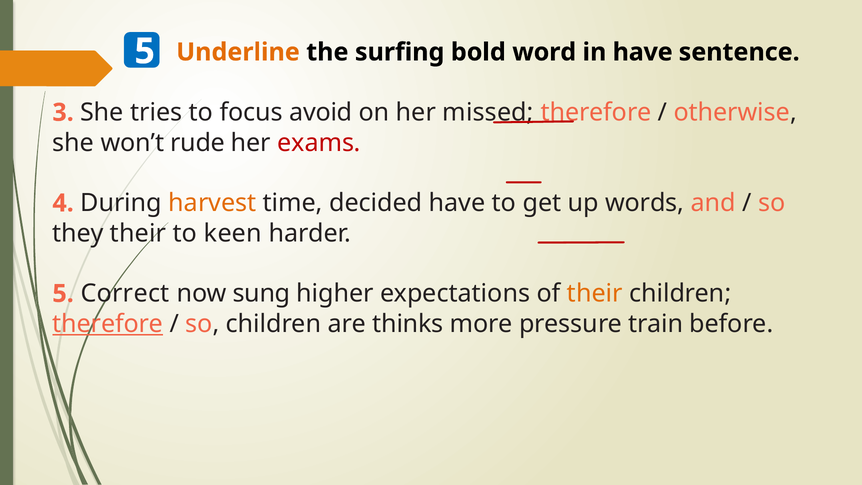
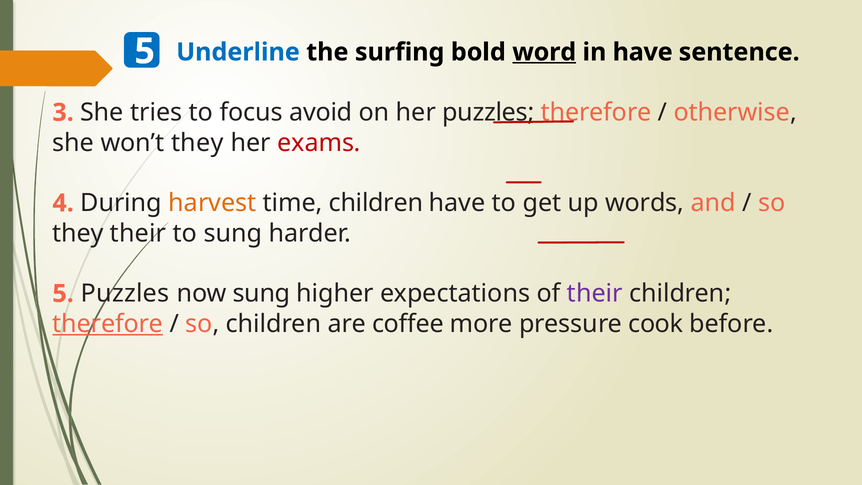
Underline colour: orange -> blue
word underline: none -> present
her missed: missed -> puzzles
won’t rude: rude -> they
time decided: decided -> children
to keen: keen -> sung
5 Correct: Correct -> Puzzles
their at (595, 294) colour: orange -> purple
thinks: thinks -> coffee
train: train -> cook
